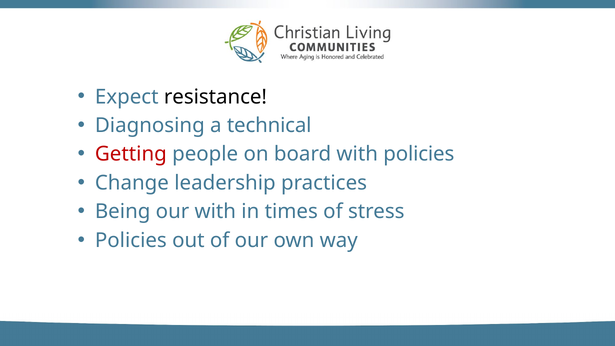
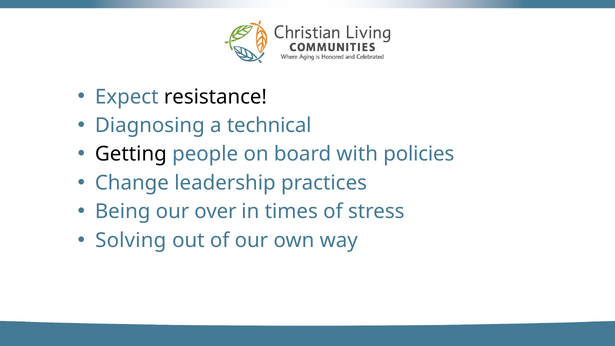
Getting colour: red -> black
our with: with -> over
Policies at (131, 240): Policies -> Solving
